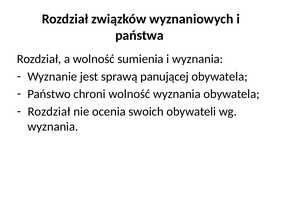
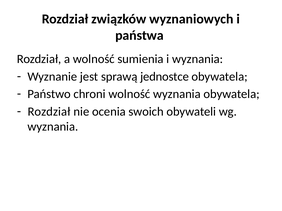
panującej: panującej -> jednostce
